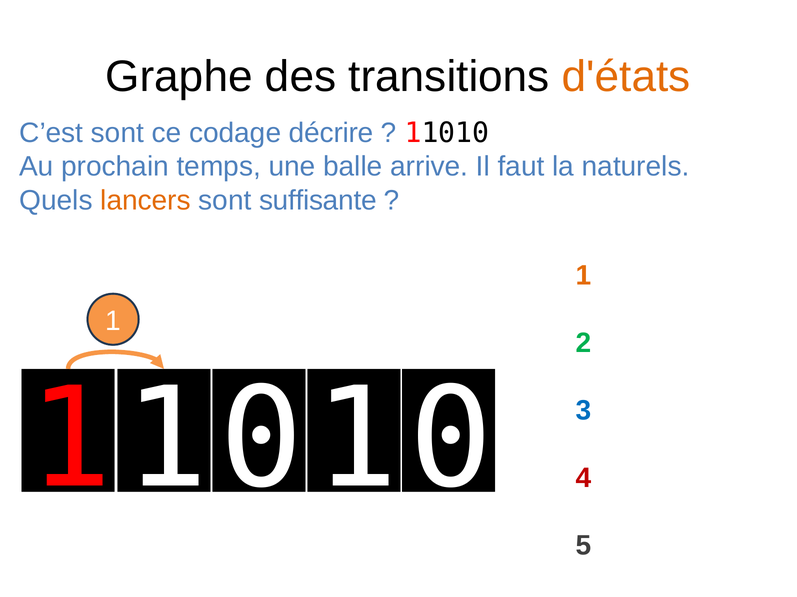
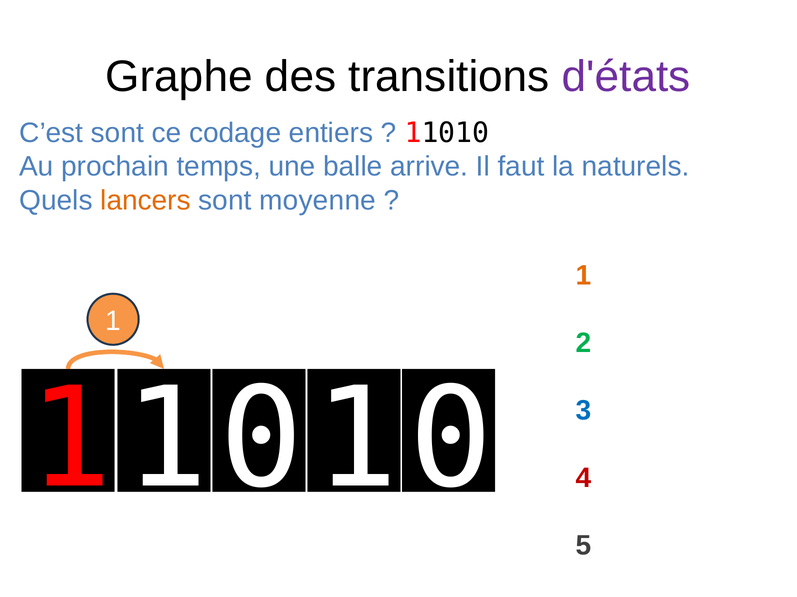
d'états colour: orange -> purple
décrire: décrire -> entiers
suffisante: suffisante -> moyenne
